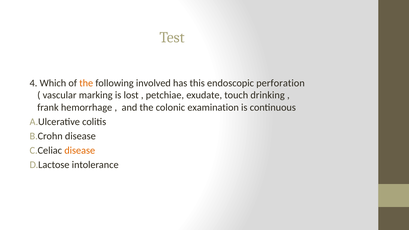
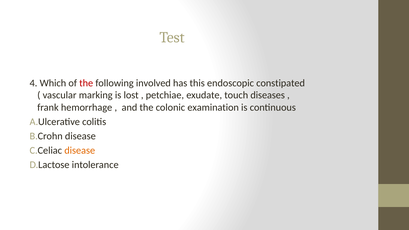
the at (86, 83) colour: orange -> red
perforation: perforation -> constipated
drinking: drinking -> diseases
